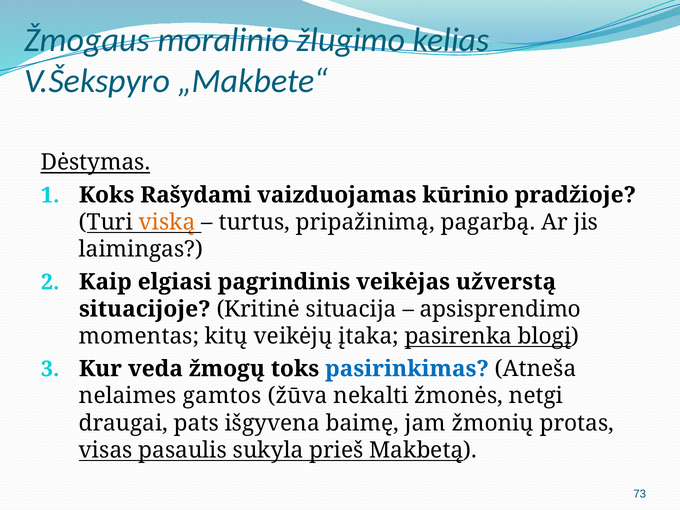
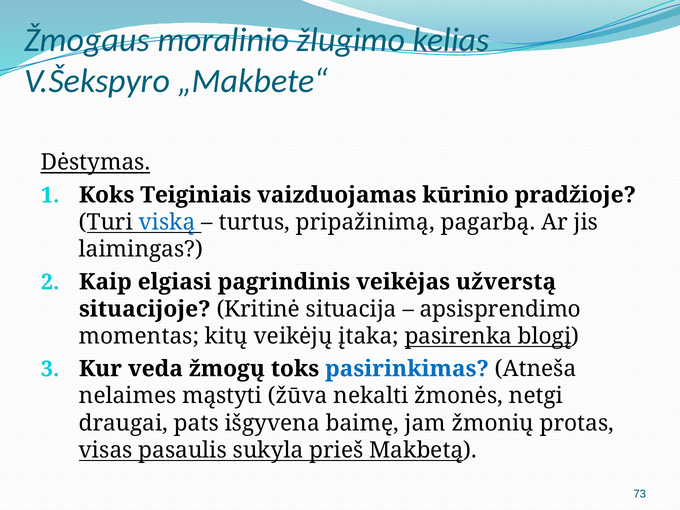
Rašydami: Rašydami -> Teiginiais
viską colour: orange -> blue
gamtos: gamtos -> mąstyti
